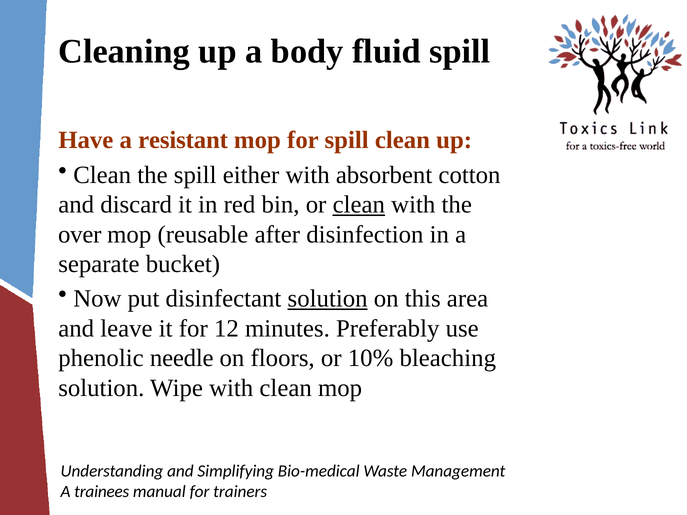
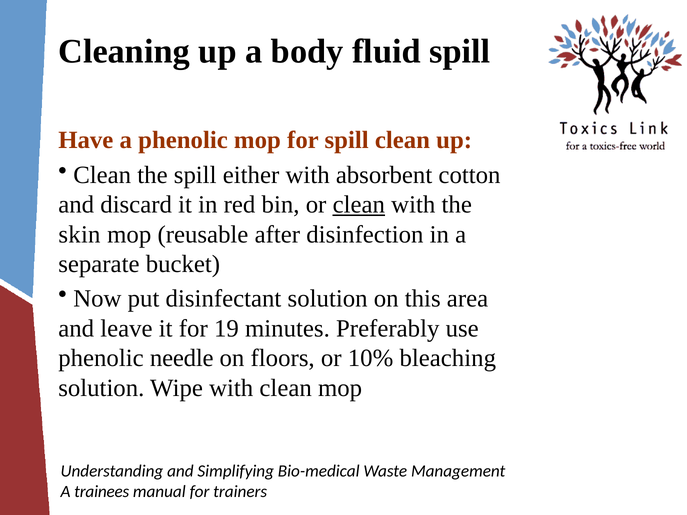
a resistant: resistant -> phenolic
over: over -> skin
solution at (328, 299) underline: present -> none
12: 12 -> 19
